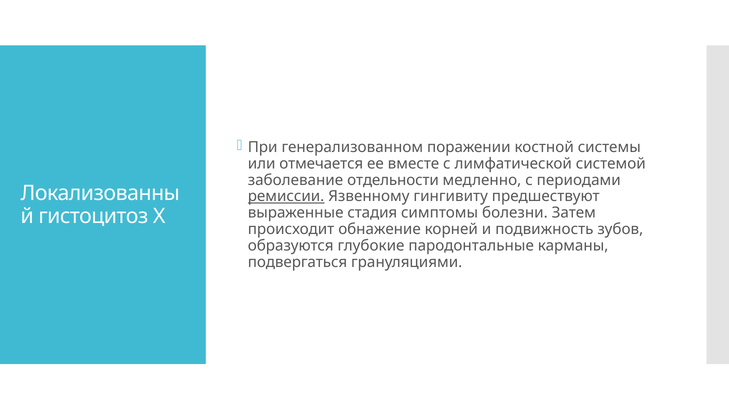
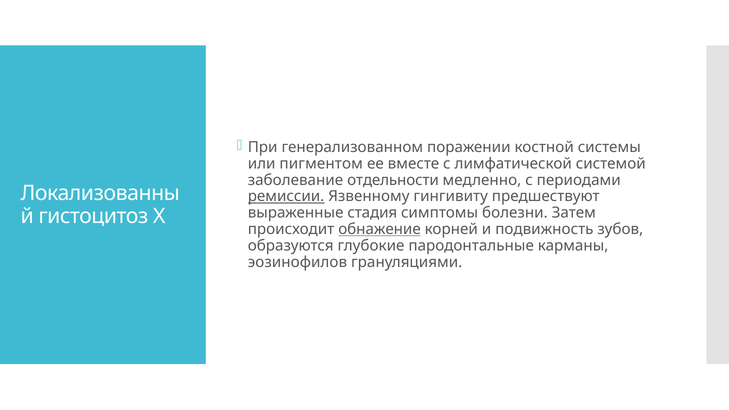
отмечается: отмечается -> пигментом
обнажение underline: none -> present
подвергаться: подвергаться -> эозинофилов
